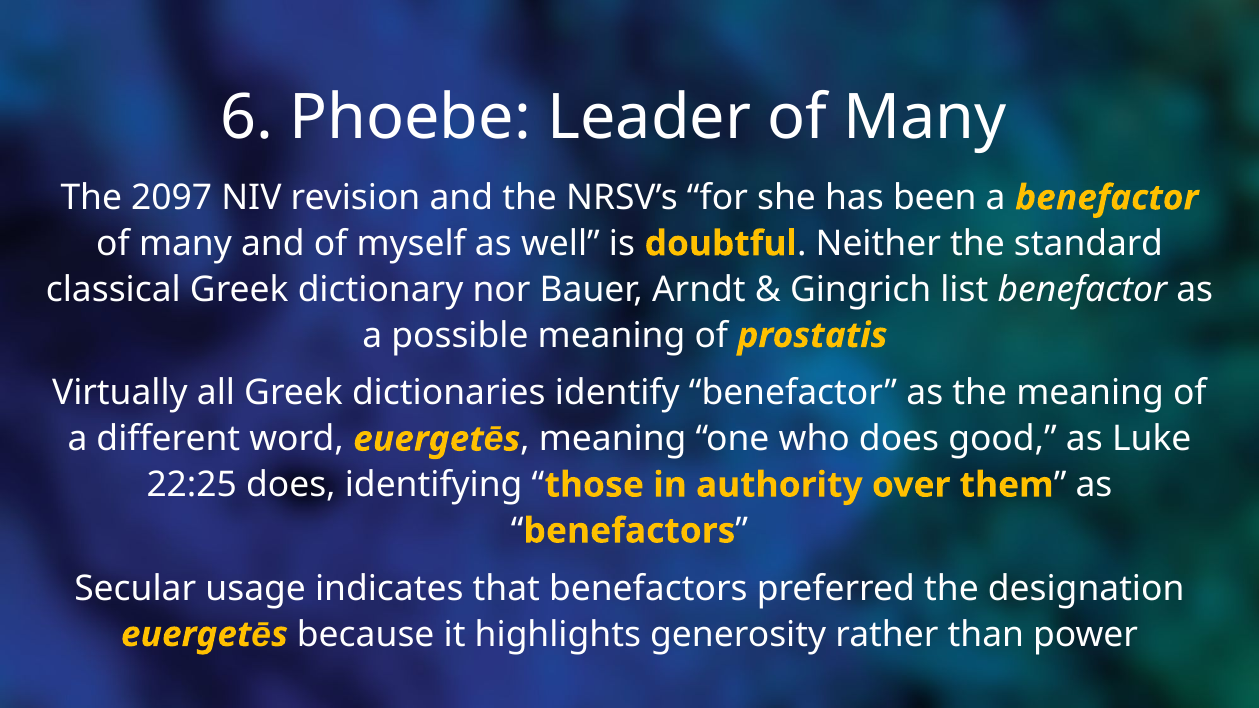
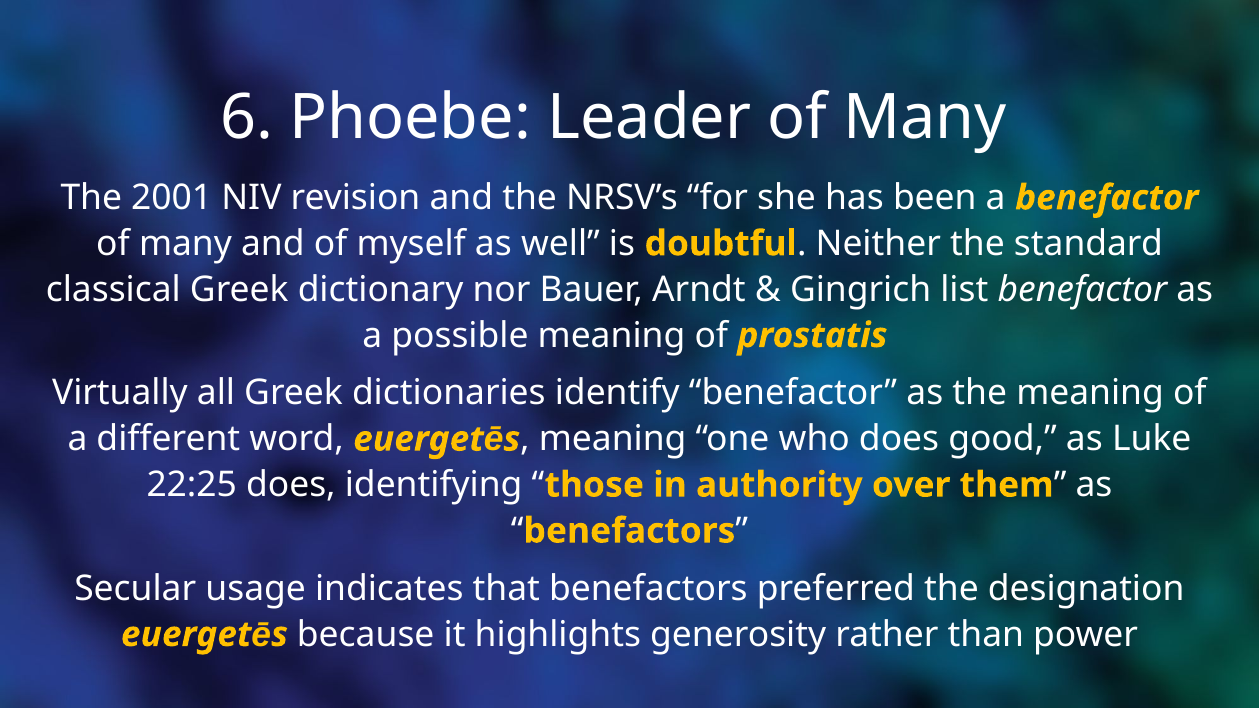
2097: 2097 -> 2001
